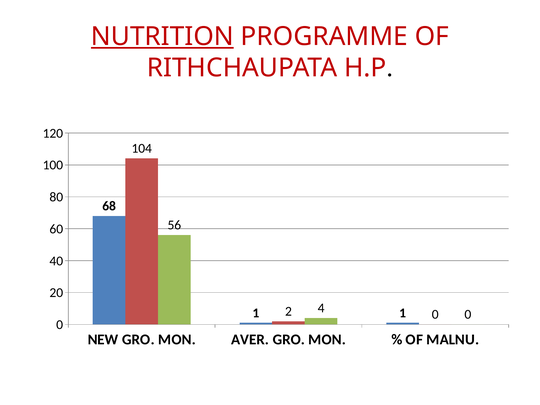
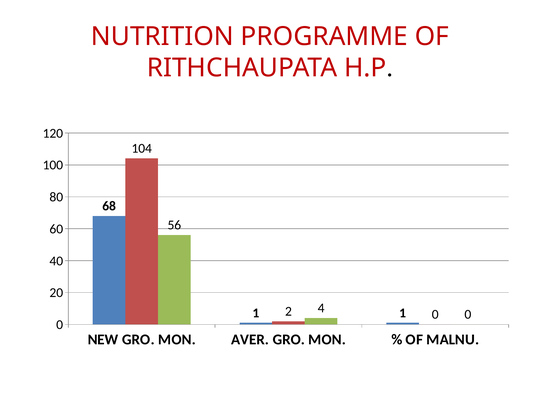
NUTRITION underline: present -> none
